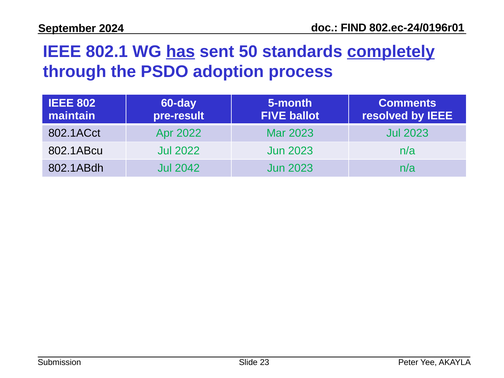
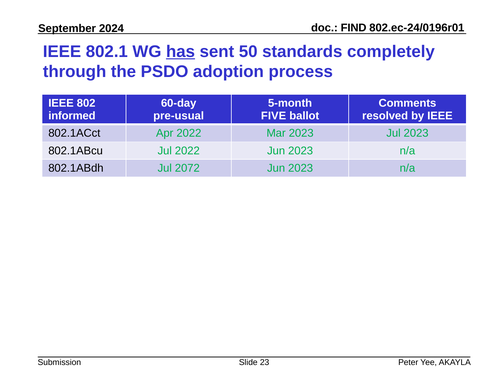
completely underline: present -> none
maintain: maintain -> informed
pre-result: pre-result -> pre-usual
2042: 2042 -> 2072
